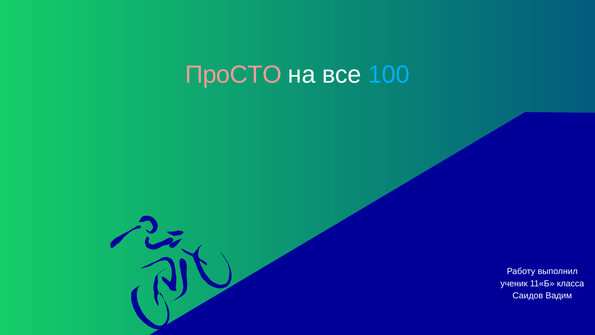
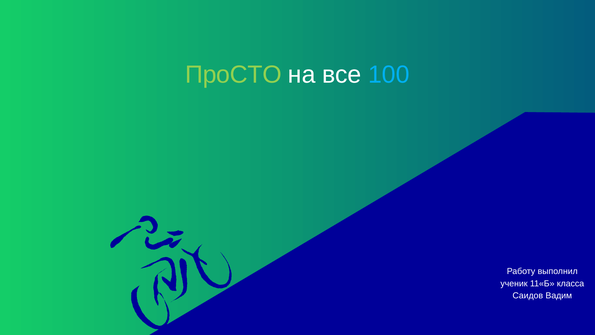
ПроСТО colour: pink -> light green
